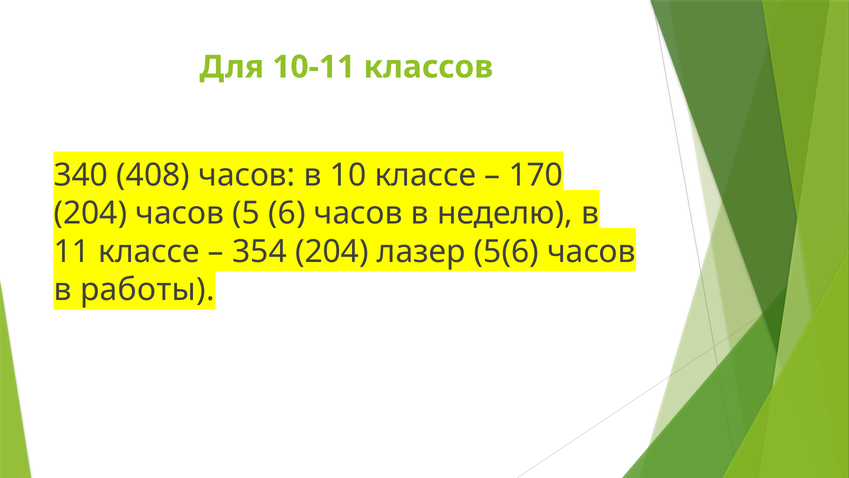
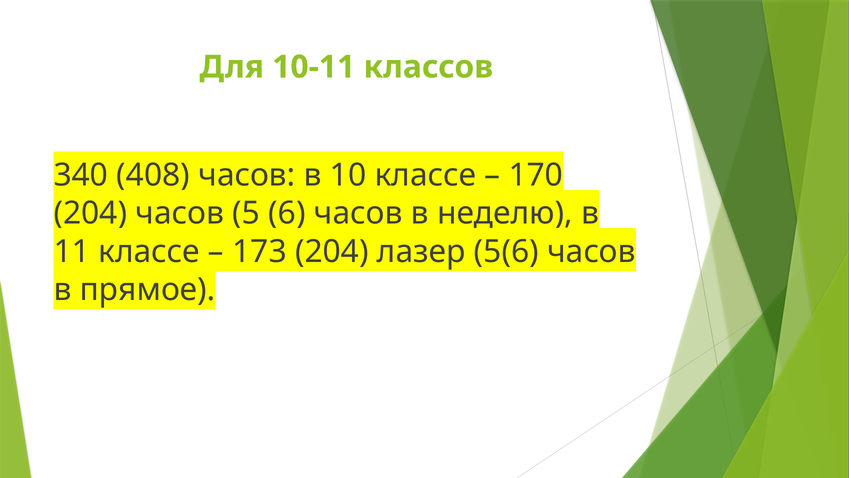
354: 354 -> 173
работы: работы -> прямое
